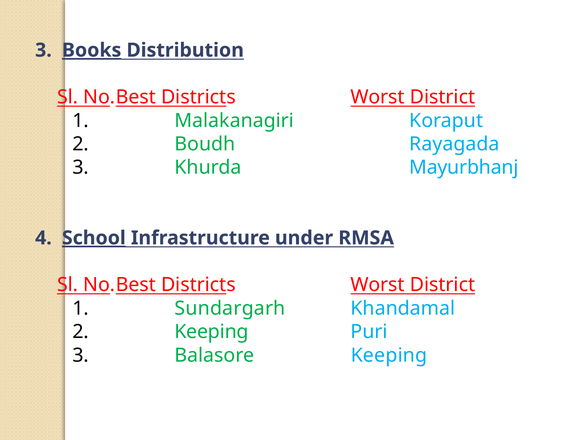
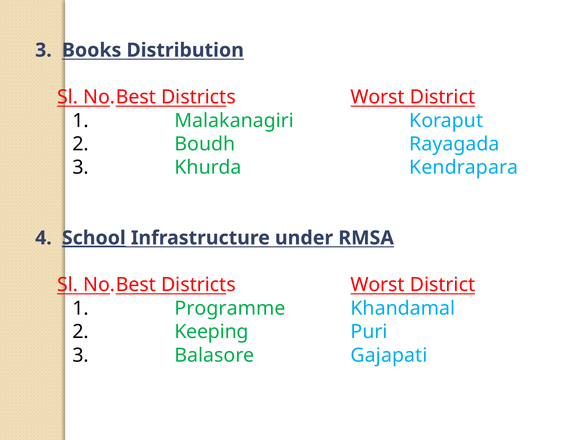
Books underline: present -> none
Mayurbhanj: Mayurbhanj -> Kendrapara
Sundargarh: Sundargarh -> Programme
Balasore Keeping: Keeping -> Gajapati
